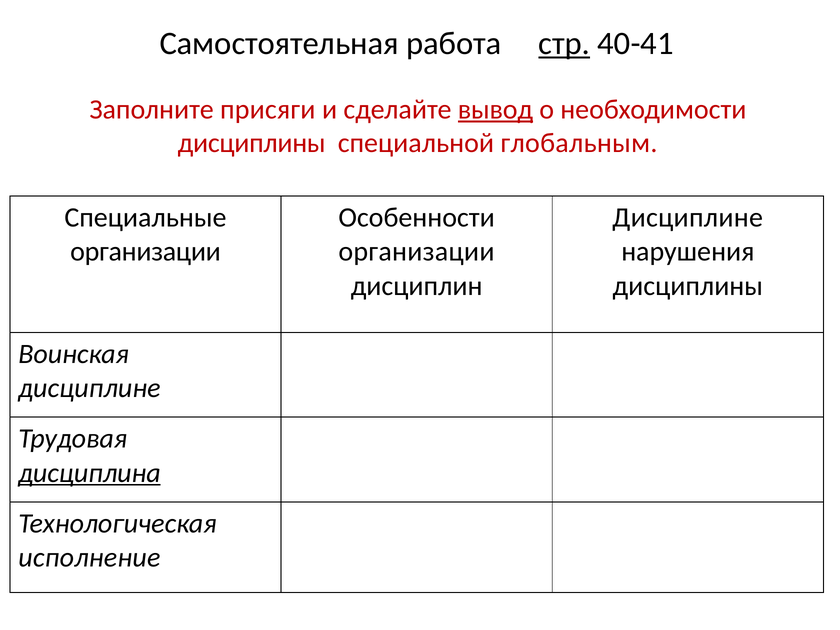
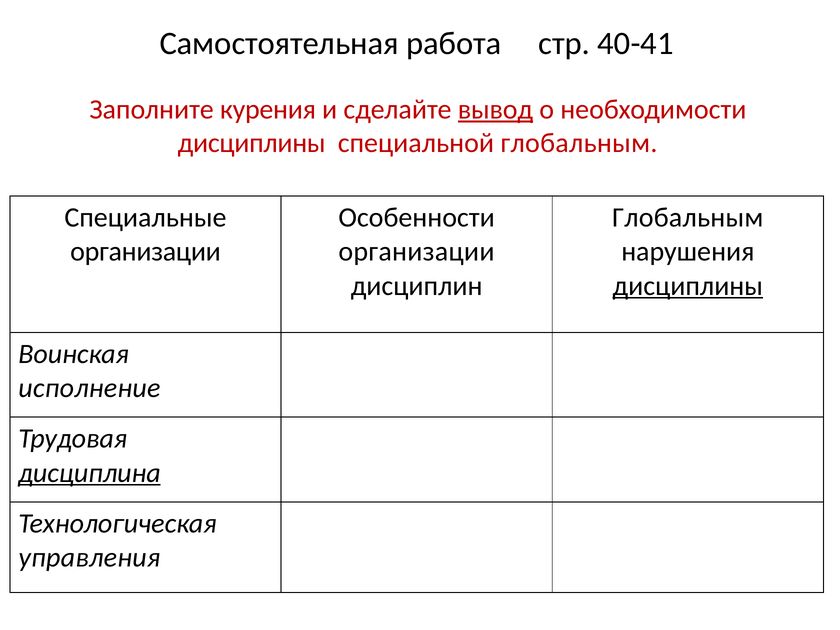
стр underline: present -> none
присяги: присяги -> курения
Дисциплине at (688, 218): Дисциплине -> Глобальным
дисциплины at (688, 286) underline: none -> present
дисциплине at (89, 388): дисциплине -> исполнение
исполнение: исполнение -> управления
